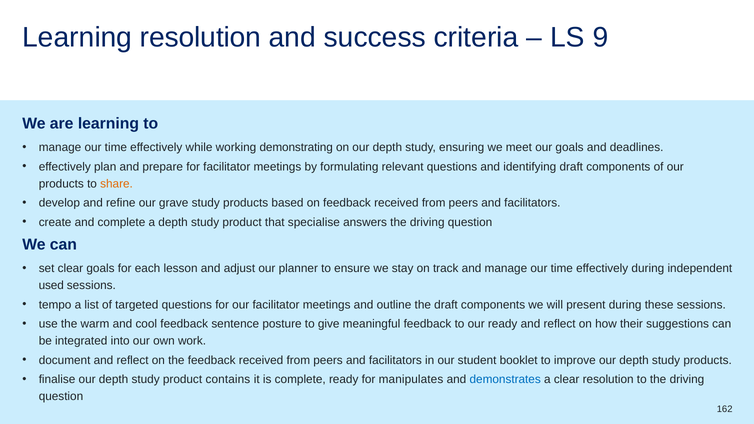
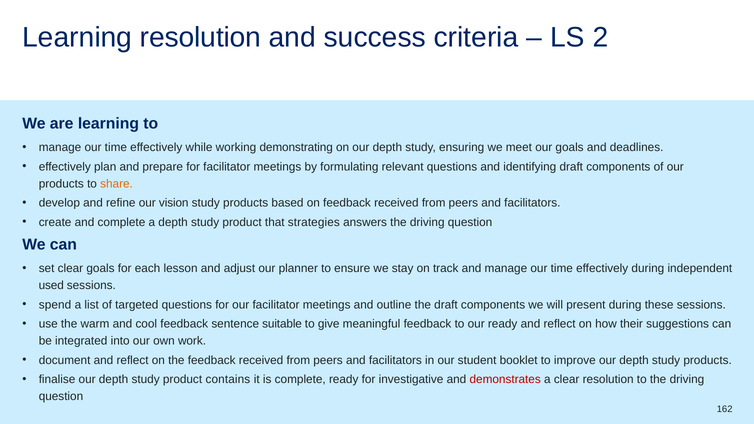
9: 9 -> 2
grave: grave -> vision
specialise: specialise -> strategies
tempo: tempo -> spend
posture: posture -> suitable
manipulates: manipulates -> investigative
demonstrates colour: blue -> red
